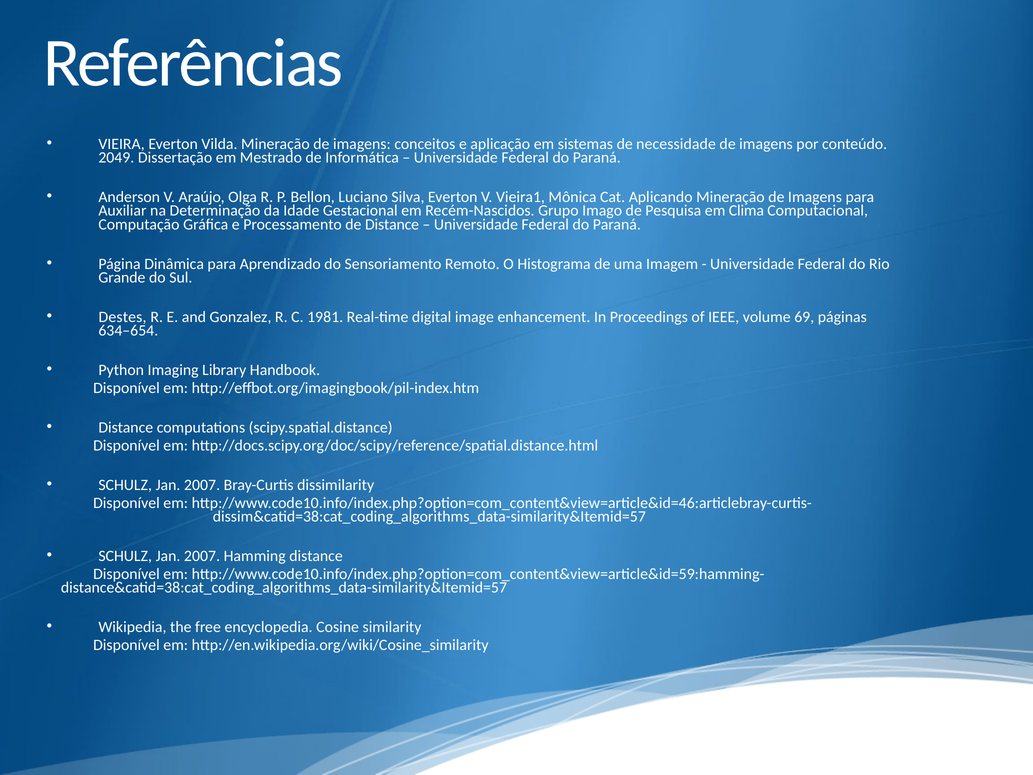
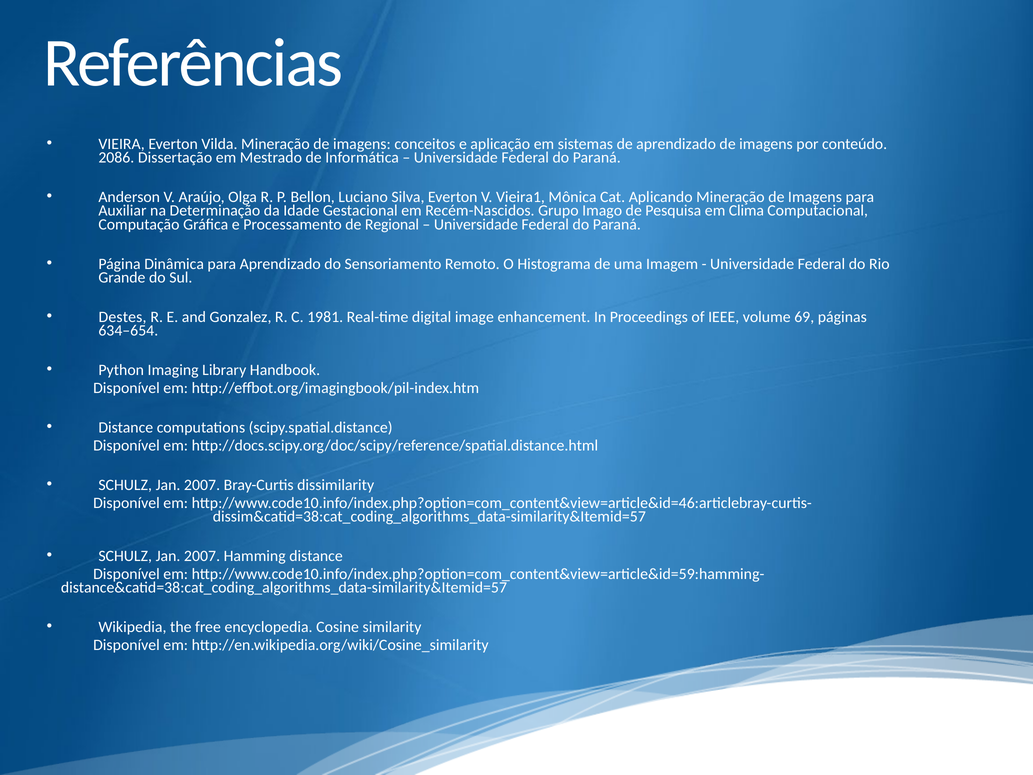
de necessidade: necessidade -> aprendizado
2049: 2049 -> 2086
de Distance: Distance -> Regional
